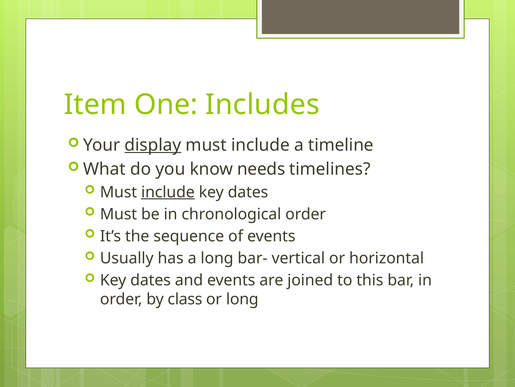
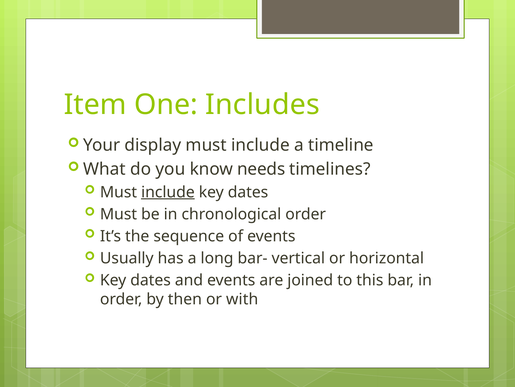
display underline: present -> none
class: class -> then
or long: long -> with
